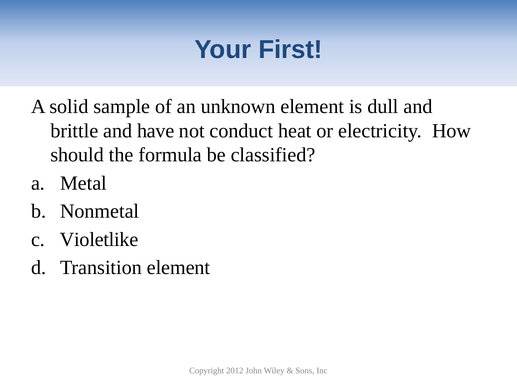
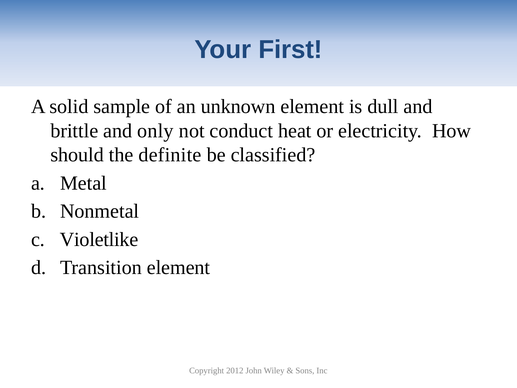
have: have -> only
formula: formula -> definite
